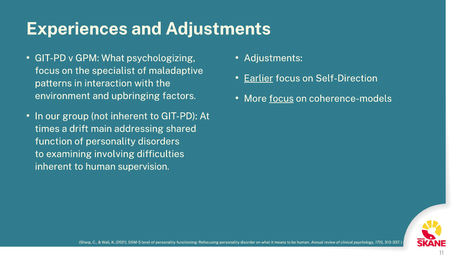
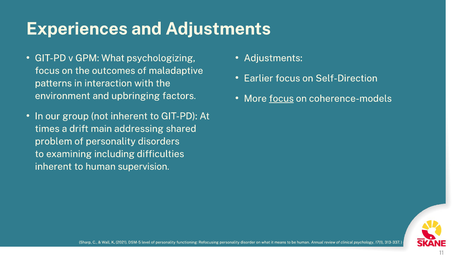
specialist: specialist -> outcomes
Earlier underline: present -> none
function: function -> problem
involving: involving -> including
